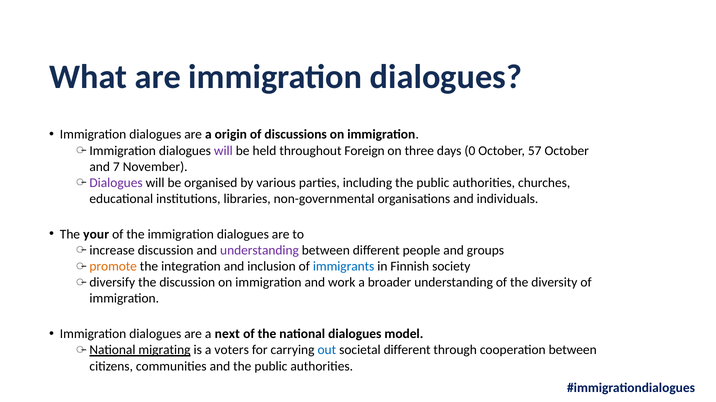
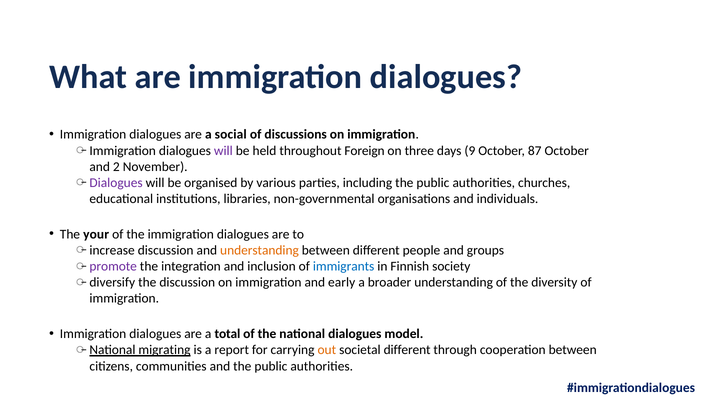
origin: origin -> social
0: 0 -> 9
57: 57 -> 87
7: 7 -> 2
understanding at (259, 251) colour: purple -> orange
promote colour: orange -> purple
work: work -> early
next: next -> total
voters: voters -> report
out colour: blue -> orange
